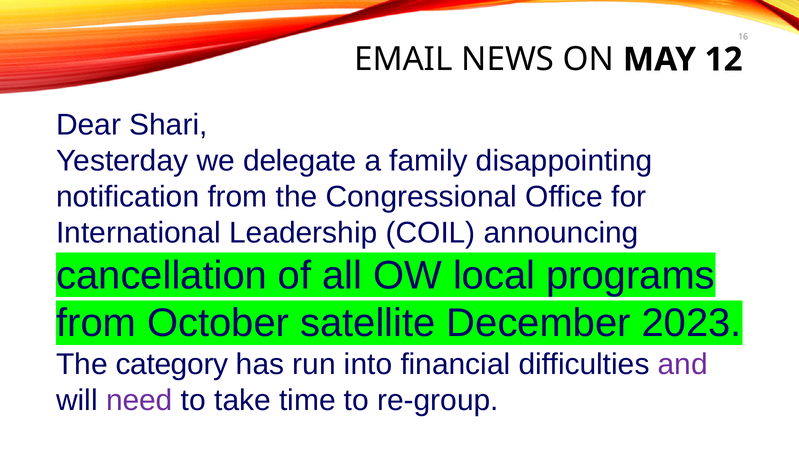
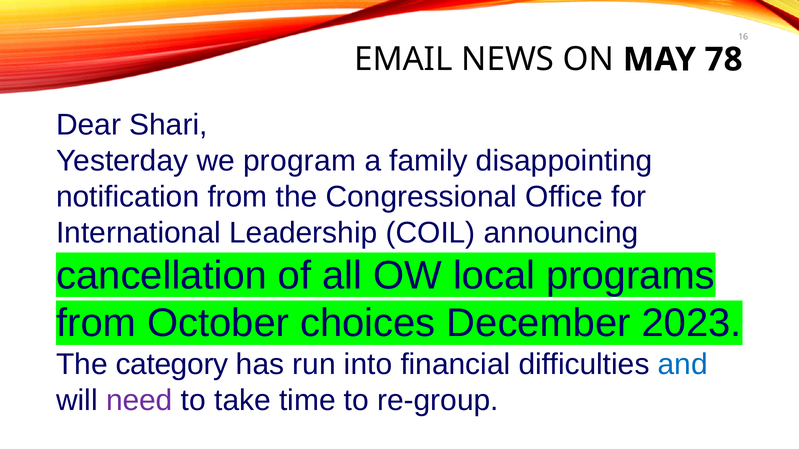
12: 12 -> 78
delegate: delegate -> program
satellite: satellite -> choices
and colour: purple -> blue
